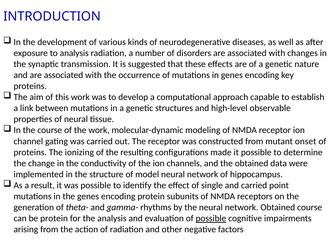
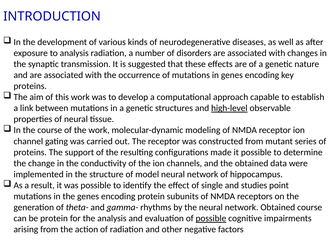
high-level underline: none -> present
onset: onset -> series
ionizing: ionizing -> support
and carried: carried -> studies
